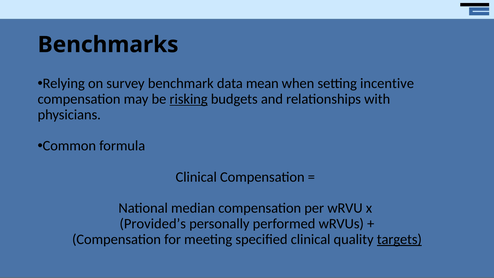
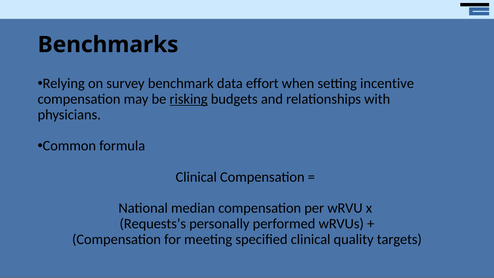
mean: mean -> effort
Provided’s: Provided’s -> Requests’s
targets underline: present -> none
